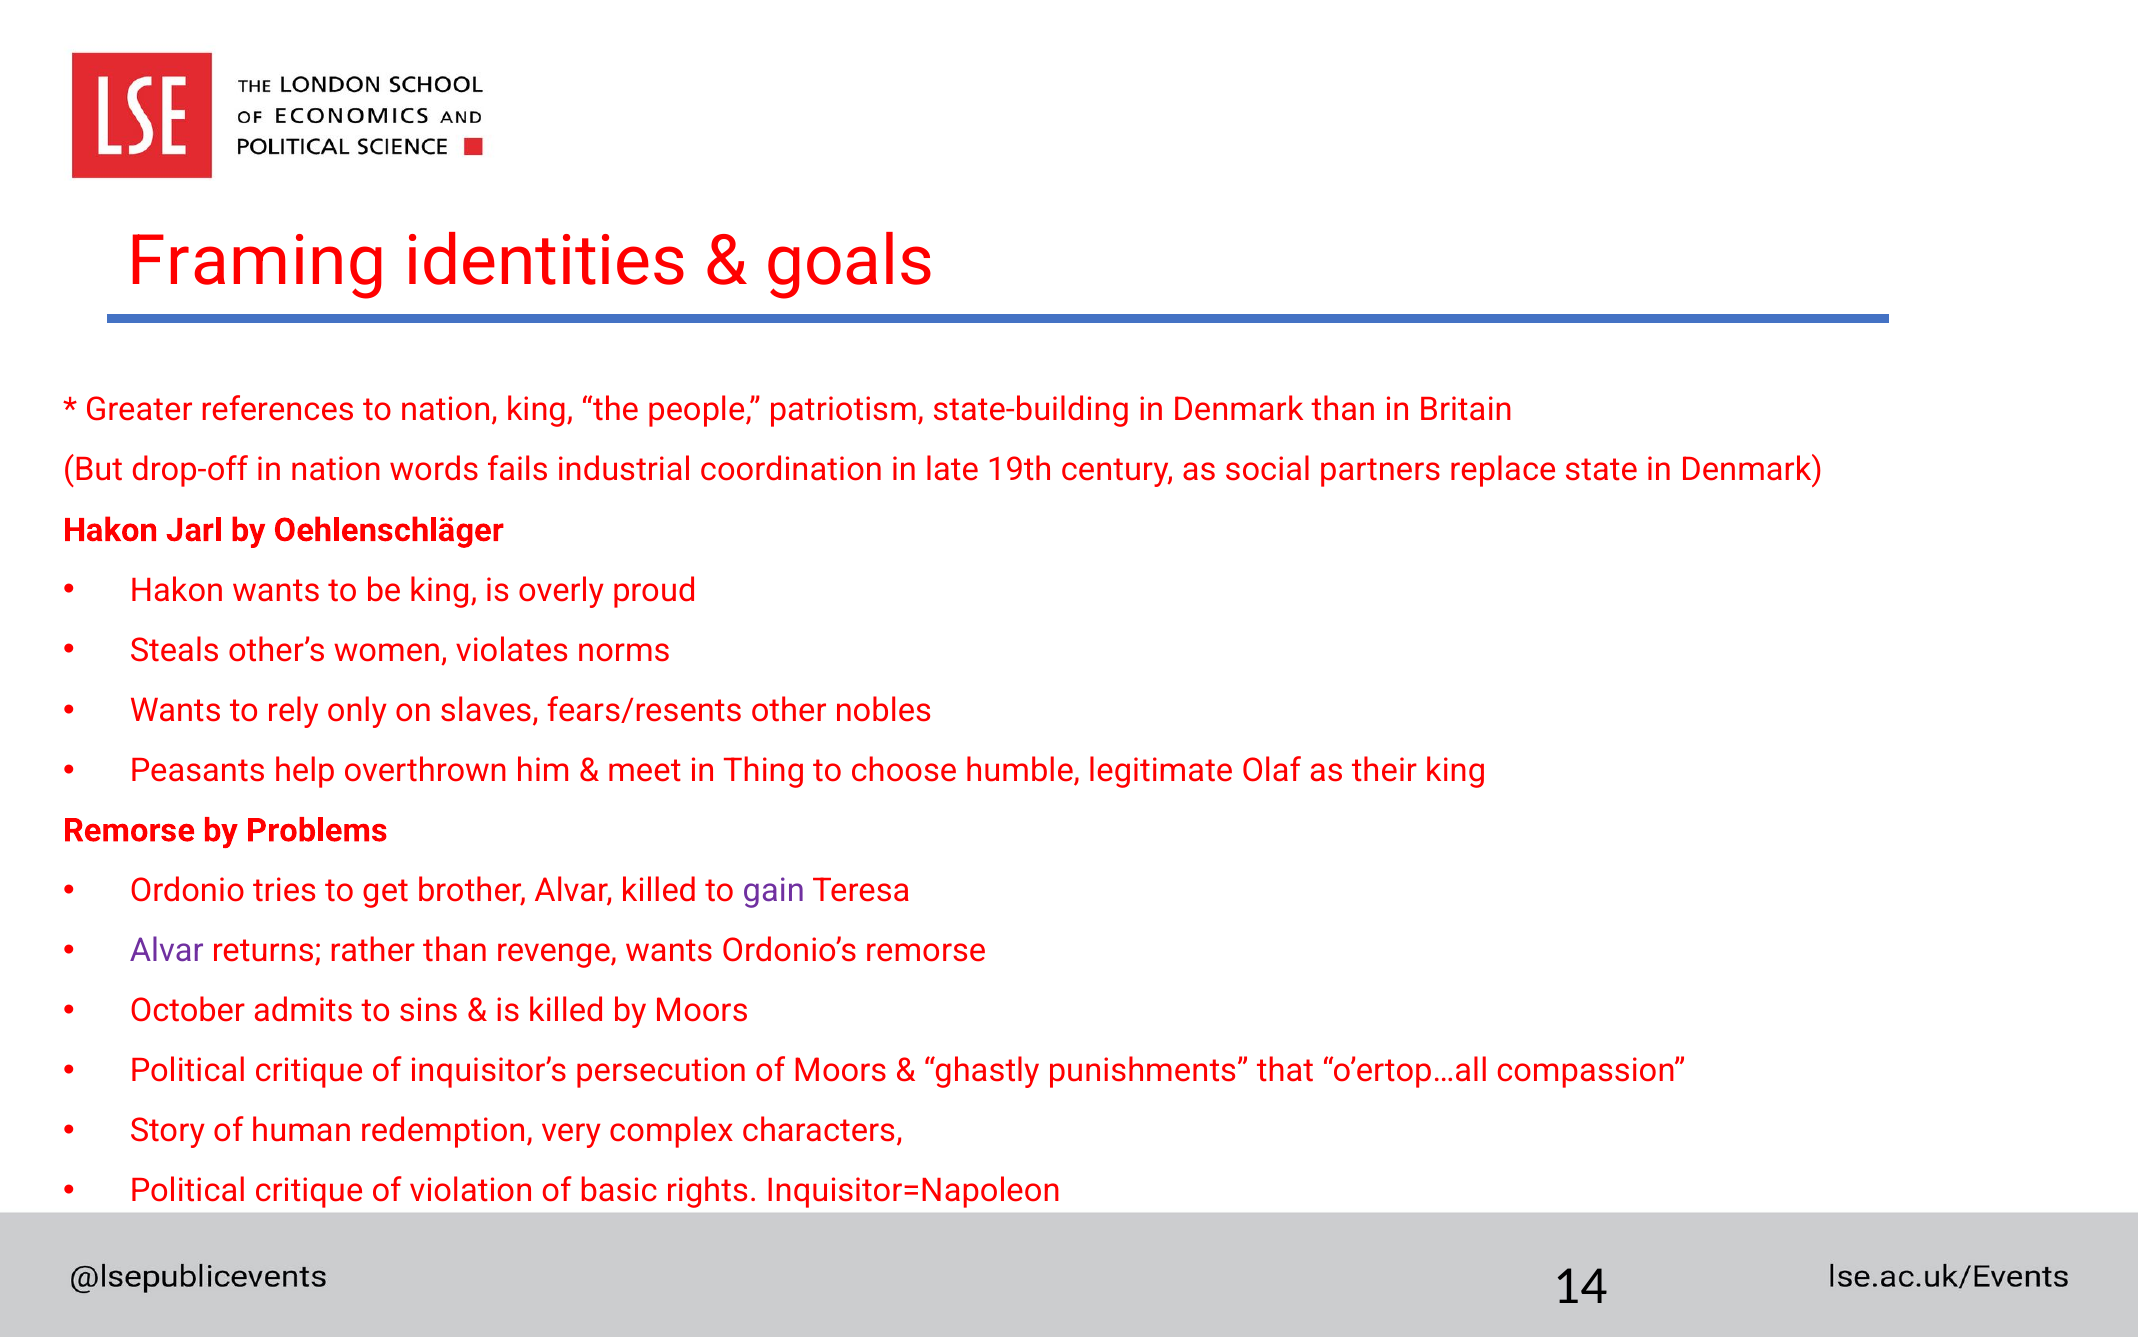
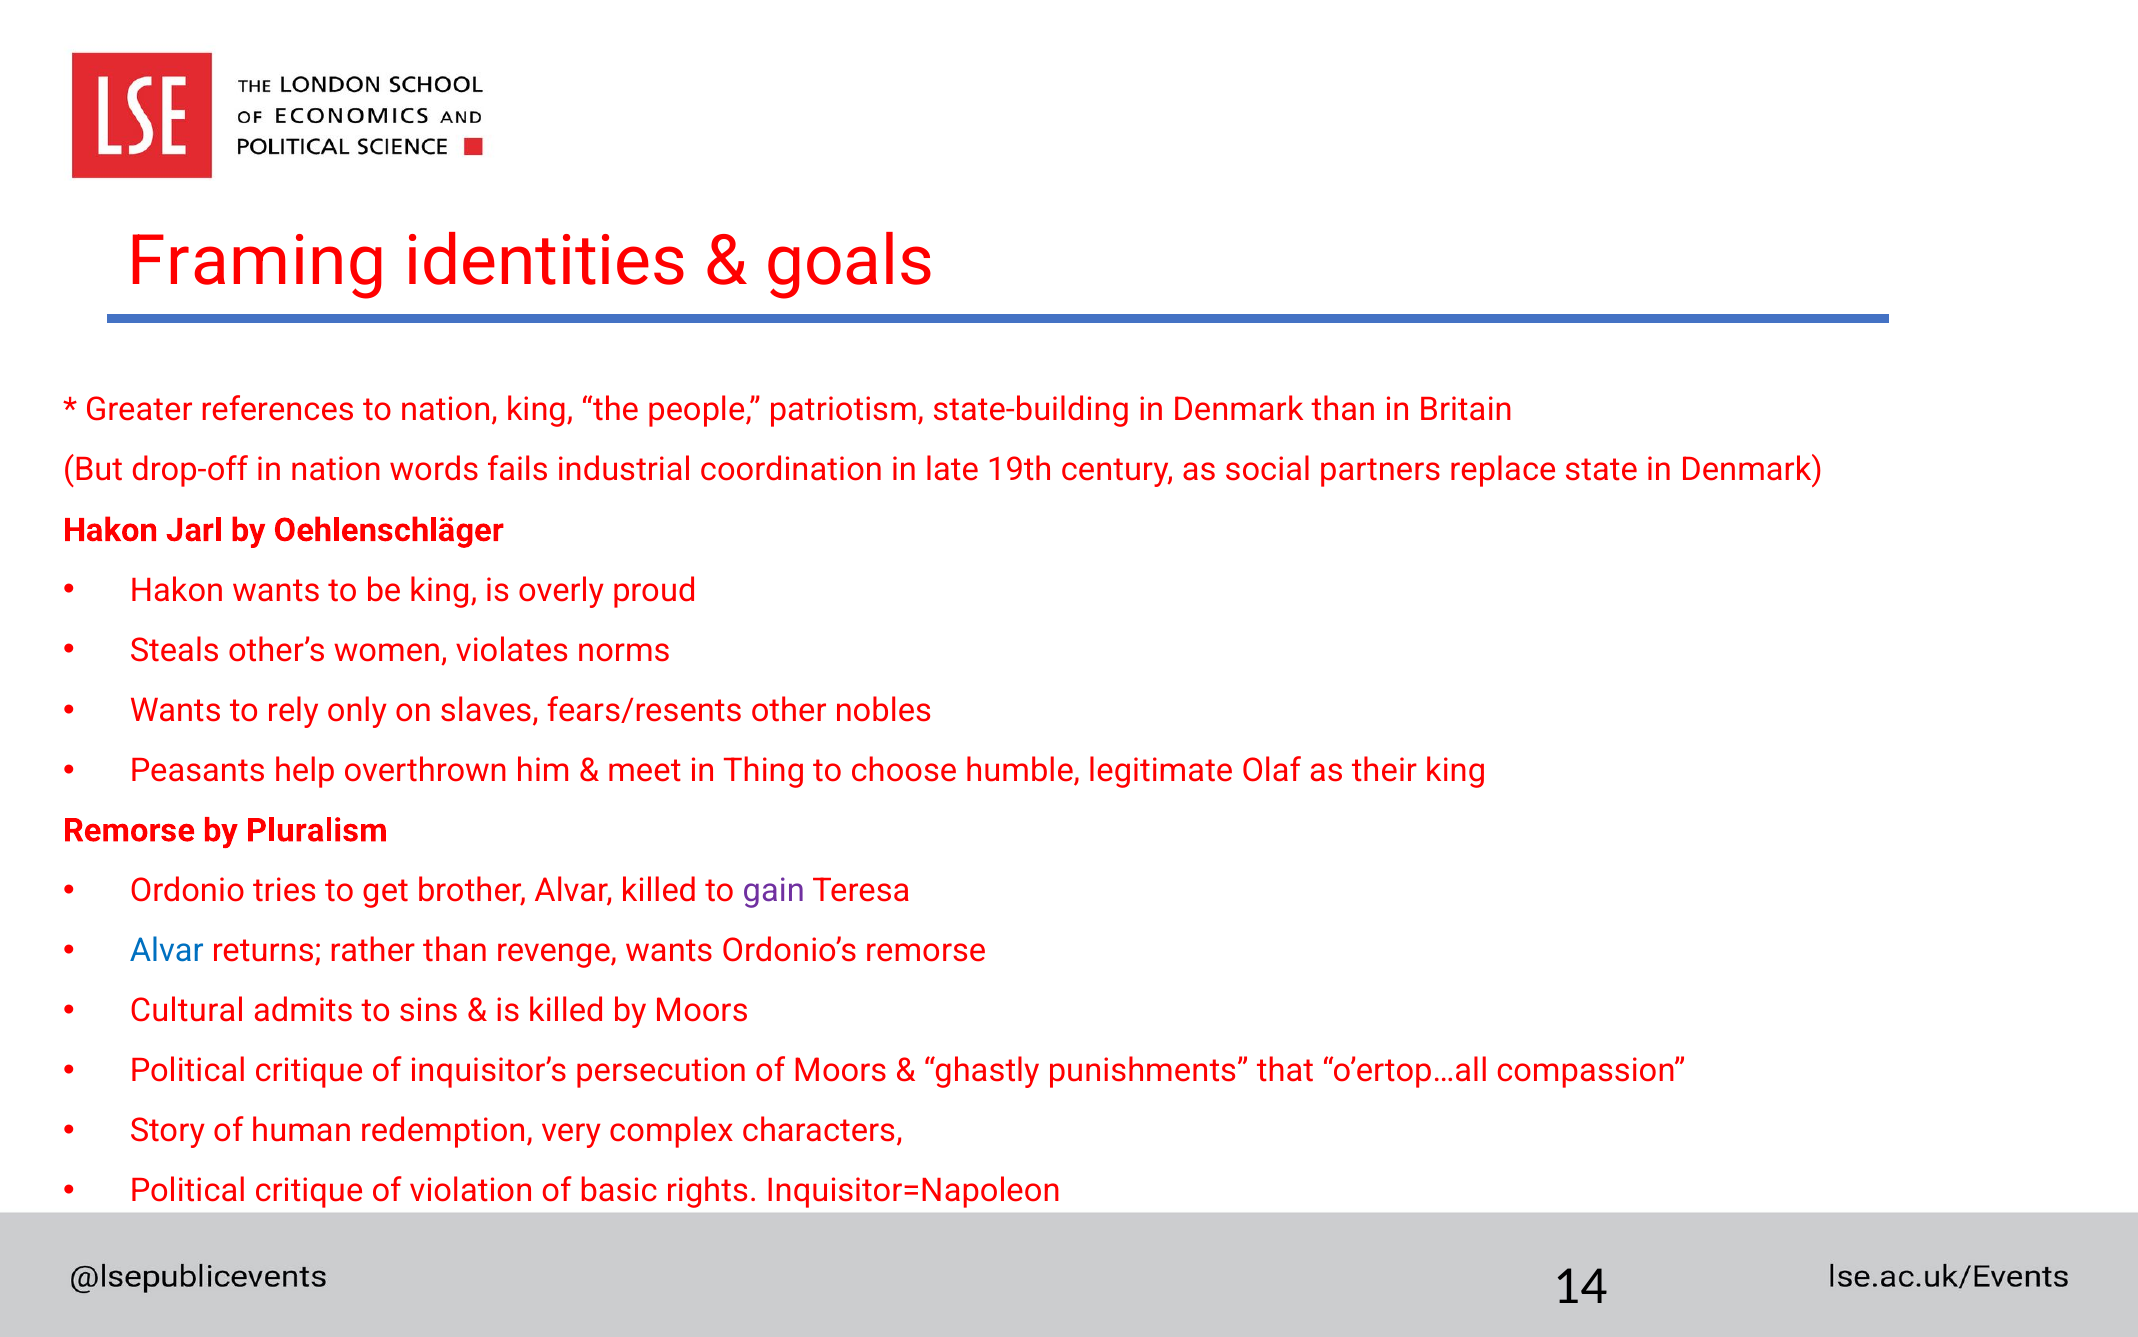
Problems: Problems -> Pluralism
Alvar at (167, 950) colour: purple -> blue
October: October -> Cultural
